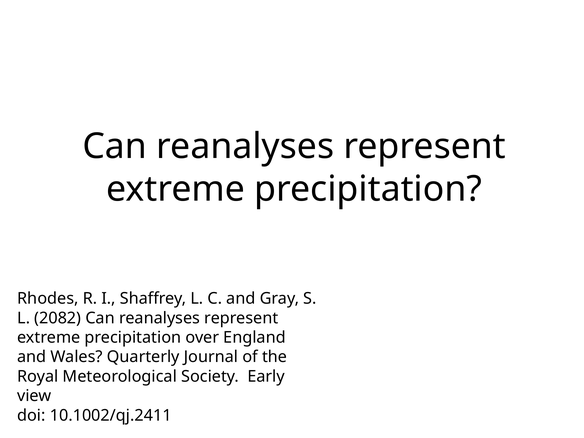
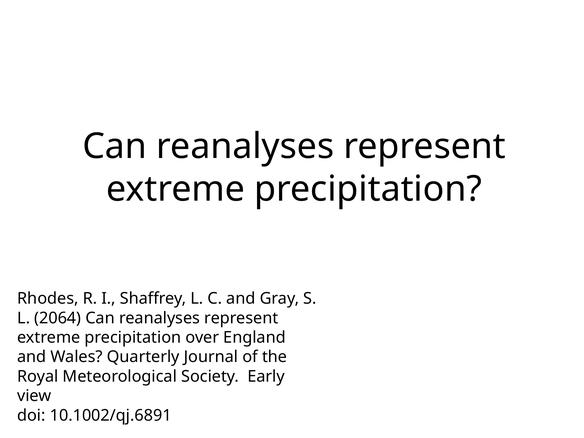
2082: 2082 -> 2064
10.1002/qj.2411: 10.1002/qj.2411 -> 10.1002/qj.6891
